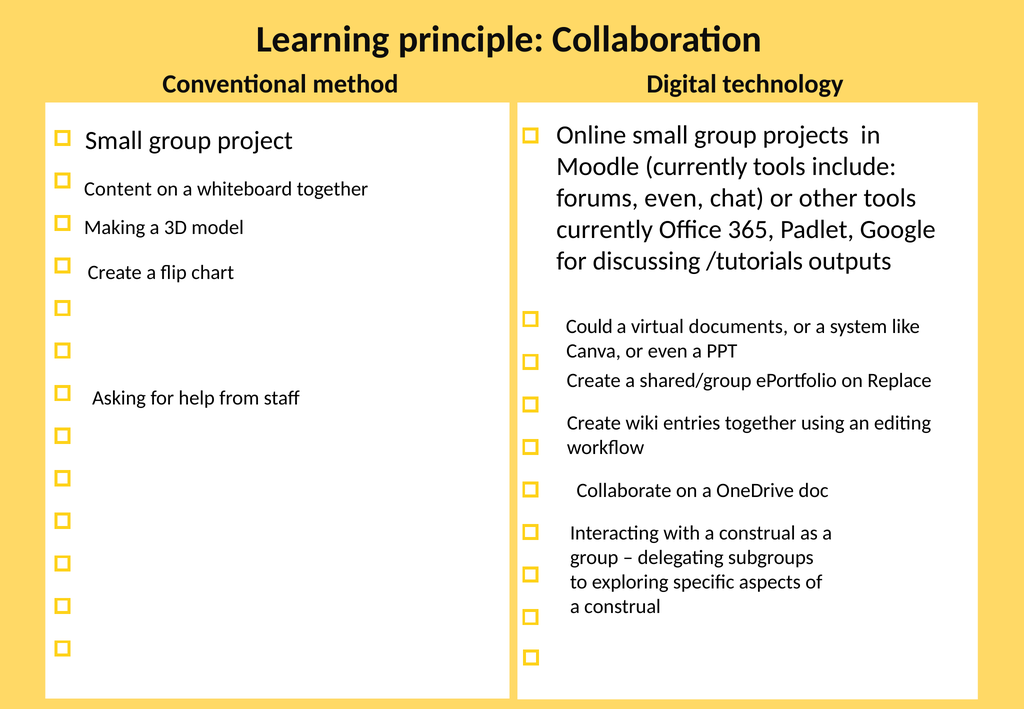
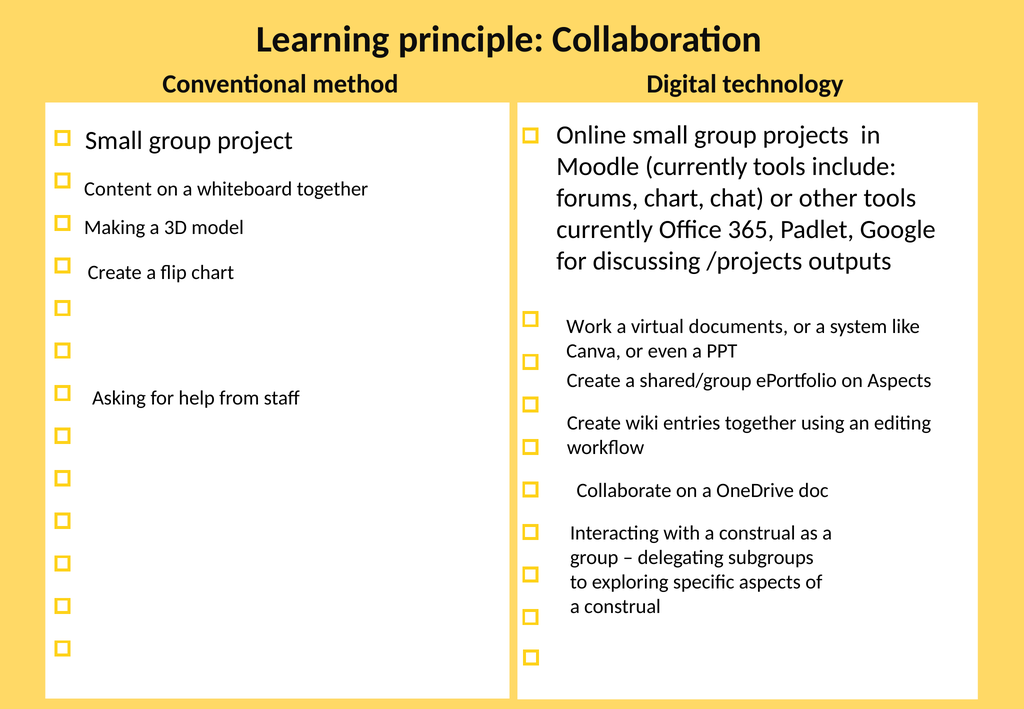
forums even: even -> chart
/tutorials: /tutorials -> /projects
Could: Could -> Work
on Replace: Replace -> Aspects
